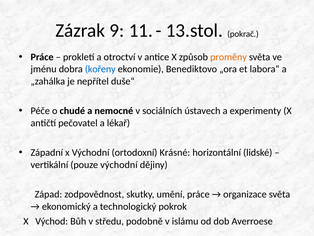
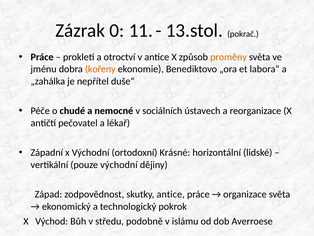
9: 9 -> 0
kořeny colour: blue -> orange
experimenty: experimenty -> reorganizace
skutky umění: umění -> antice
